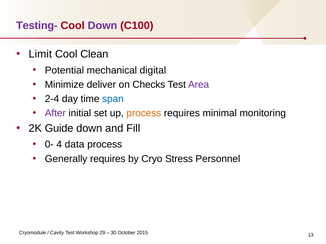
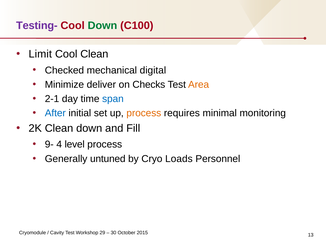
Down at (102, 26) colour: purple -> green
Potential: Potential -> Checked
Area colour: purple -> orange
2-4: 2-4 -> 2-1
After colour: purple -> blue
2K Guide: Guide -> Clean
0-: 0- -> 9-
data: data -> level
Generally requires: requires -> untuned
Stress: Stress -> Loads
